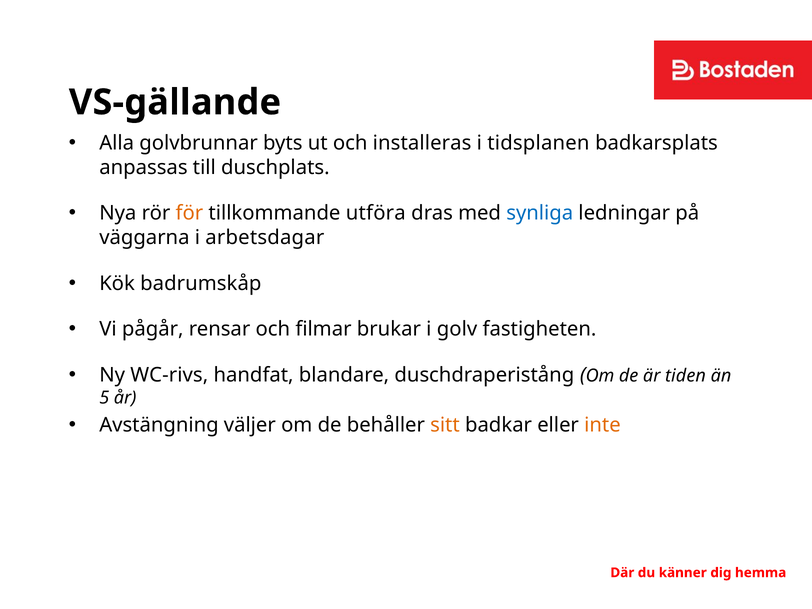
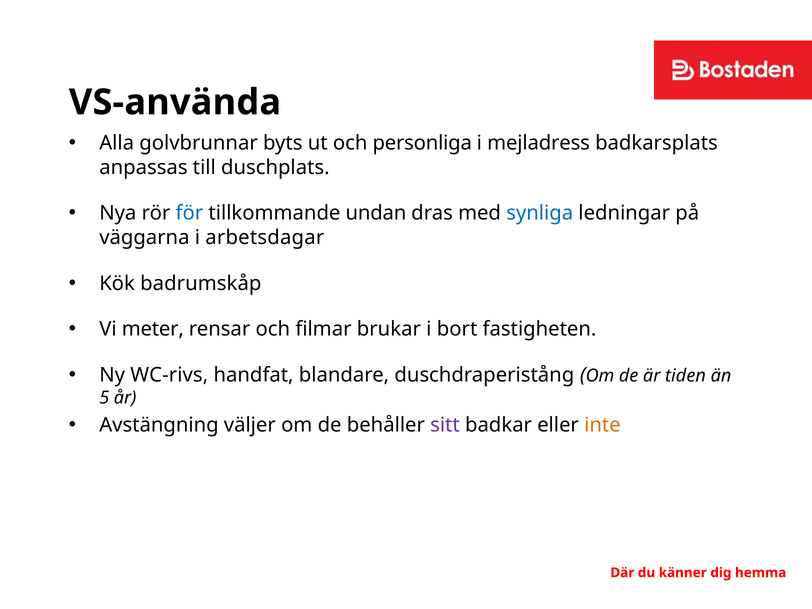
VS-gällande: VS-gällande -> VS-använda
installeras: installeras -> personliga
tidsplanen: tidsplanen -> mejladress
för colour: orange -> blue
utföra: utföra -> undan
pågår: pågår -> meter
golv: golv -> bort
sitt colour: orange -> purple
